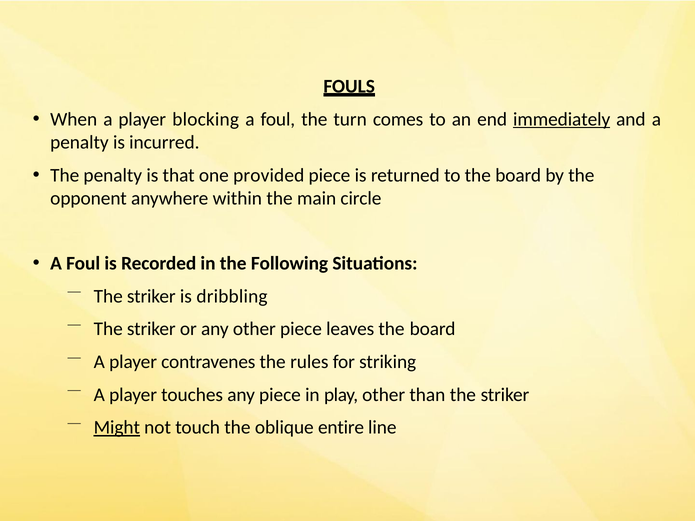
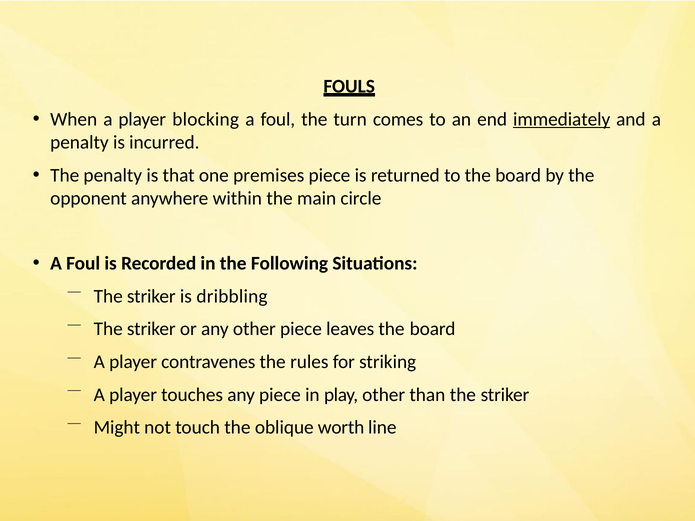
provided: provided -> premises
Might underline: present -> none
entire: entire -> worth
